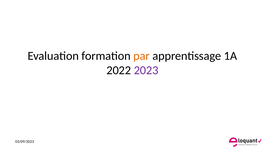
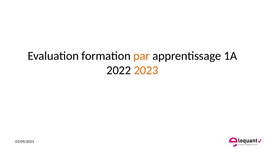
2023 colour: purple -> orange
